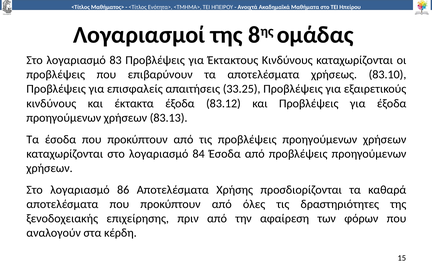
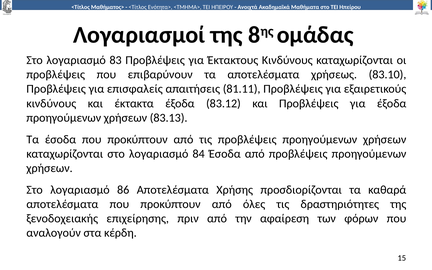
33.25: 33.25 -> 81.11
